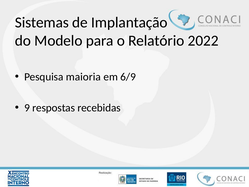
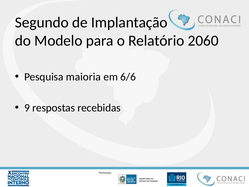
Sistemas: Sistemas -> Segundo
2022: 2022 -> 2060
6/9: 6/9 -> 6/6
